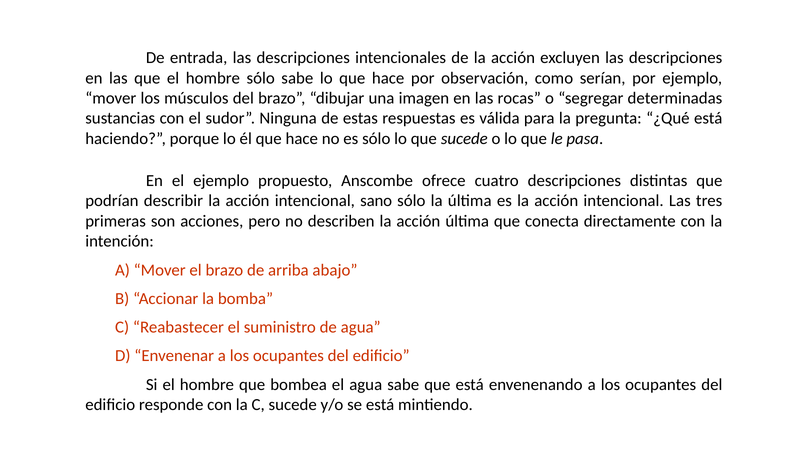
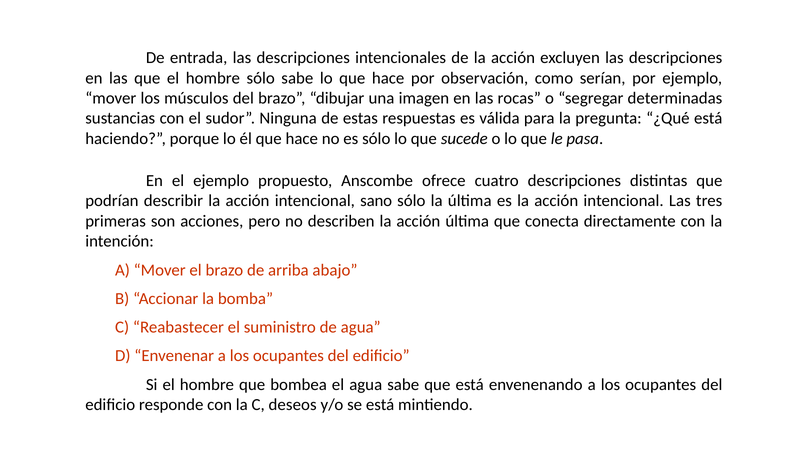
C sucede: sucede -> deseos
